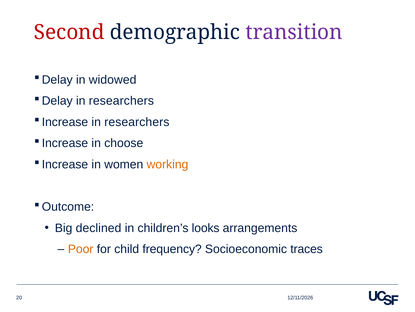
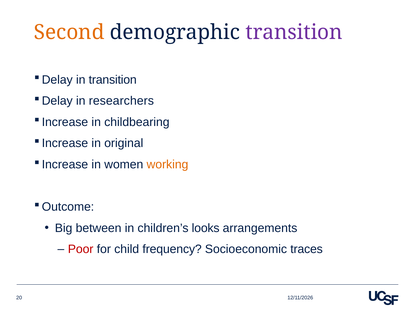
Second colour: red -> orange
in widowed: widowed -> transition
researchers at (137, 122): researchers -> childbearing
choose: choose -> original
declined: declined -> between
Poor colour: orange -> red
